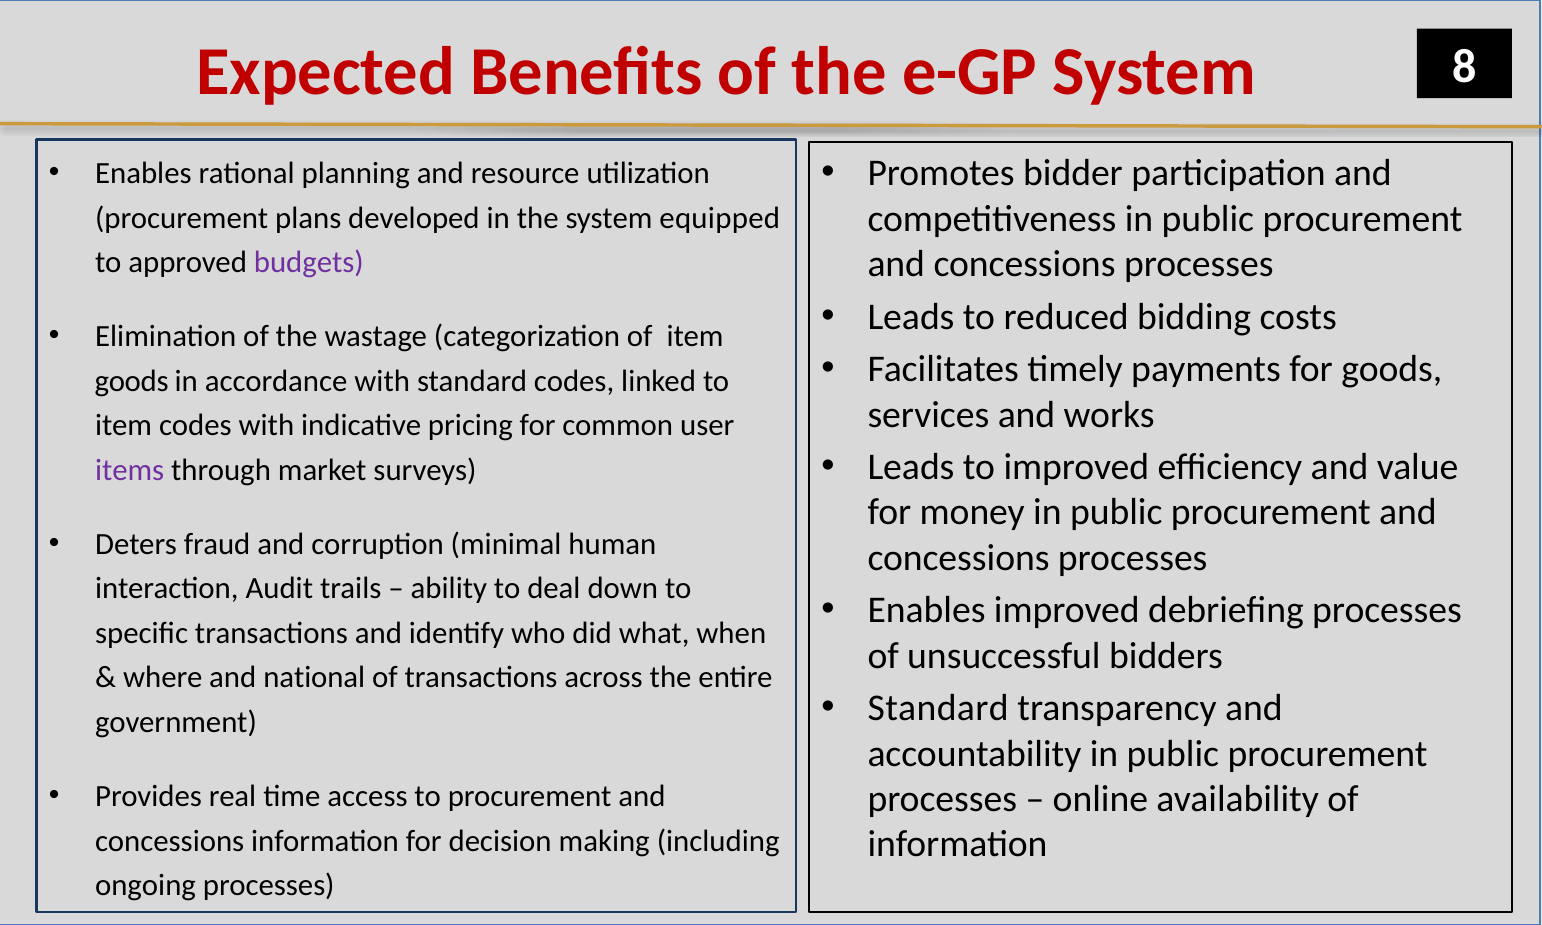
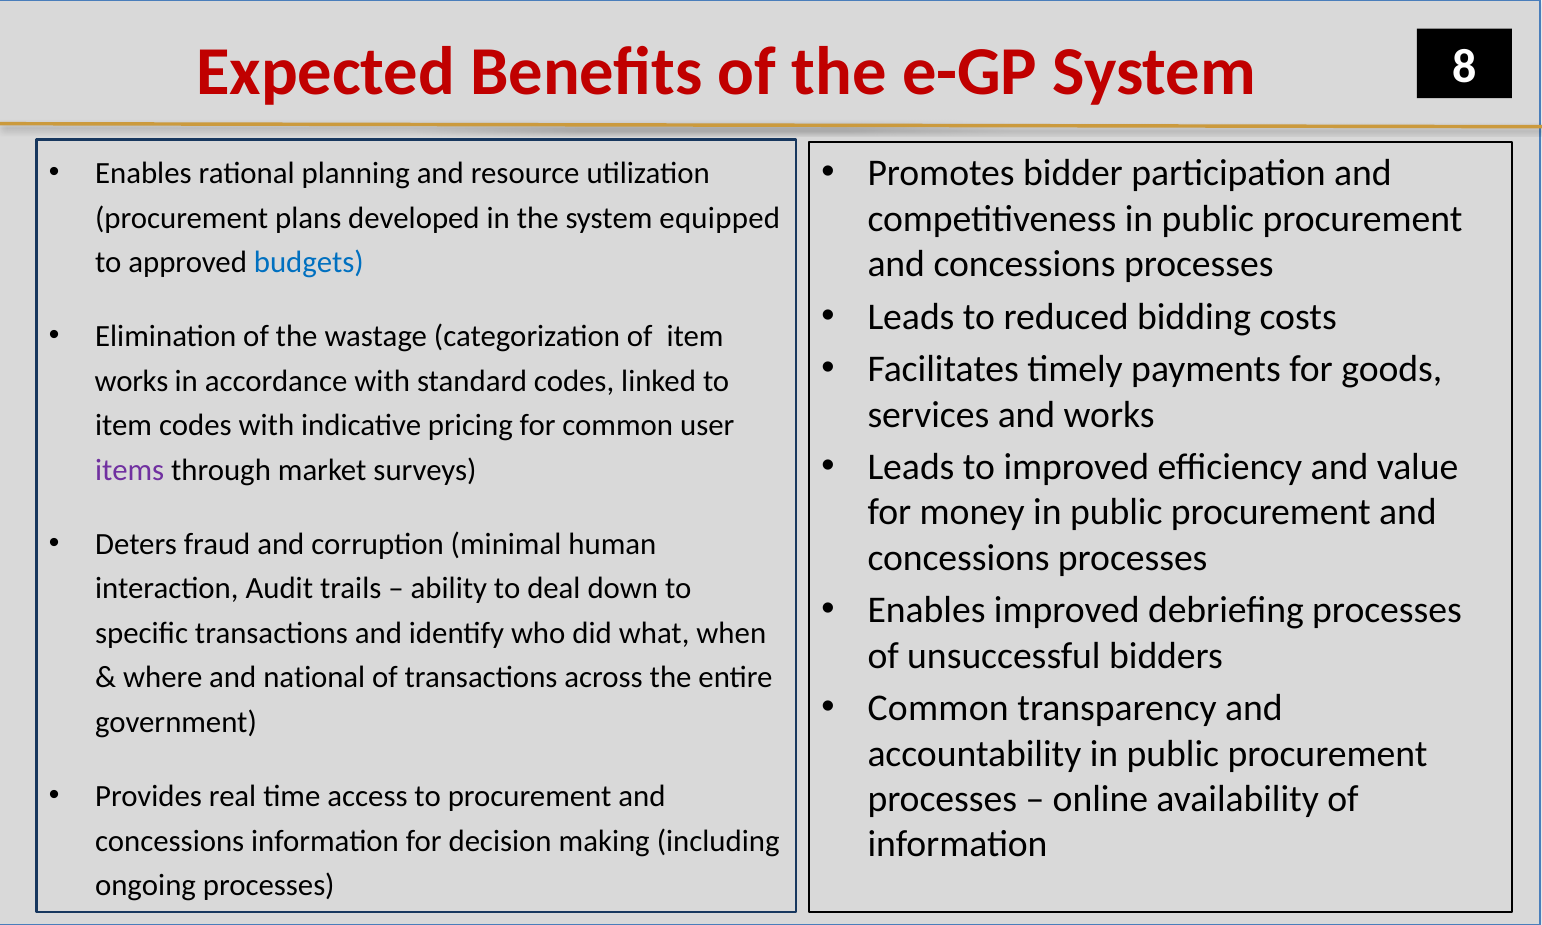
budgets colour: purple -> blue
goods at (132, 381): goods -> works
Standard at (938, 709): Standard -> Common
